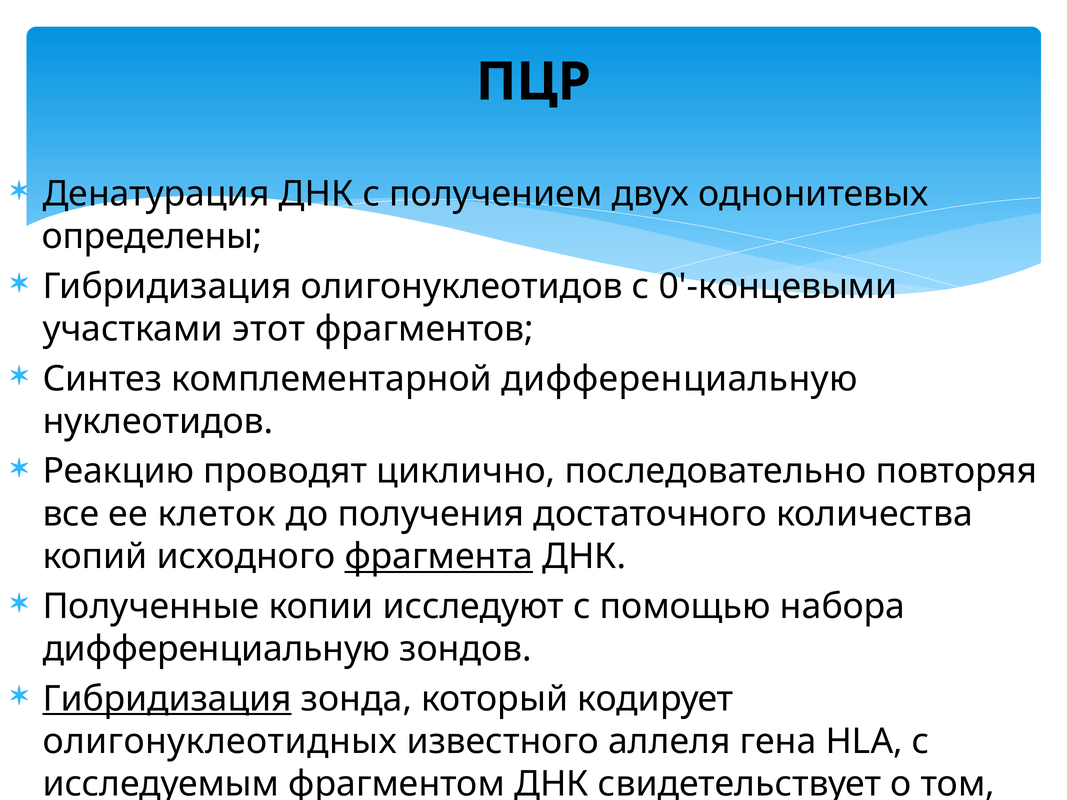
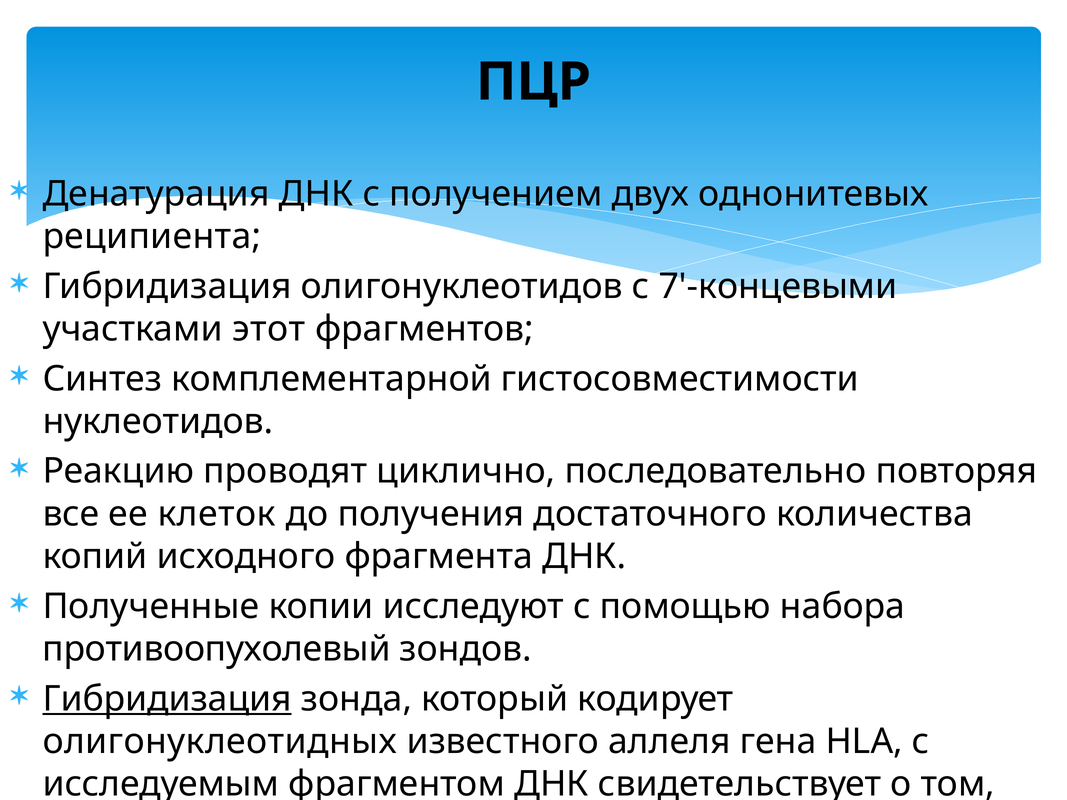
определены: определены -> реципиента
0'-концевыми: 0'-концевыми -> 7'-концевыми
комплементарной дифференциальную: дифференциальную -> гистосовместимости
фрагмента underline: present -> none
дифференциальную at (216, 649): дифференциальную -> противоопухолевый
